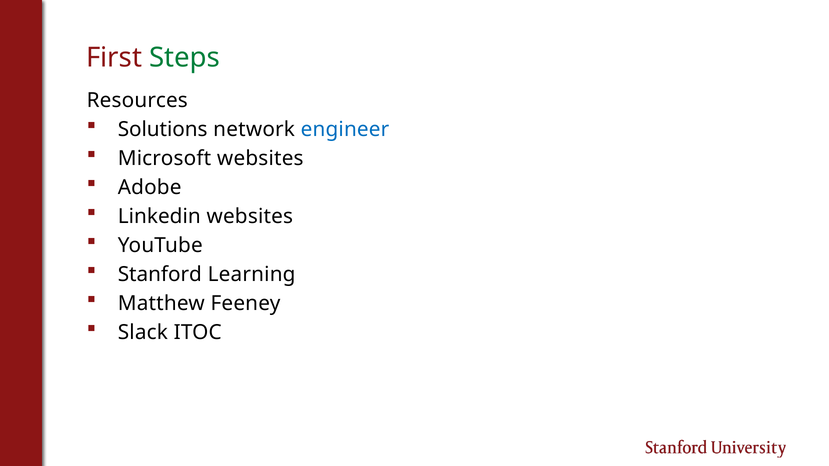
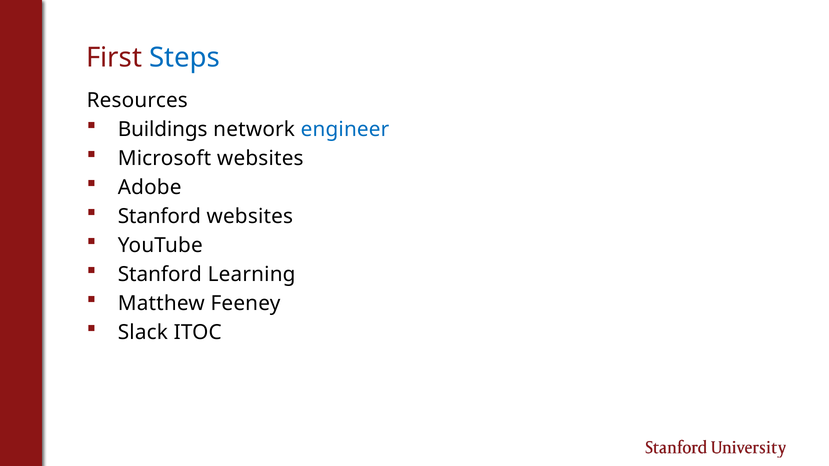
Steps colour: green -> blue
Solutions: Solutions -> Buildings
Linkedin at (159, 216): Linkedin -> Stanford
